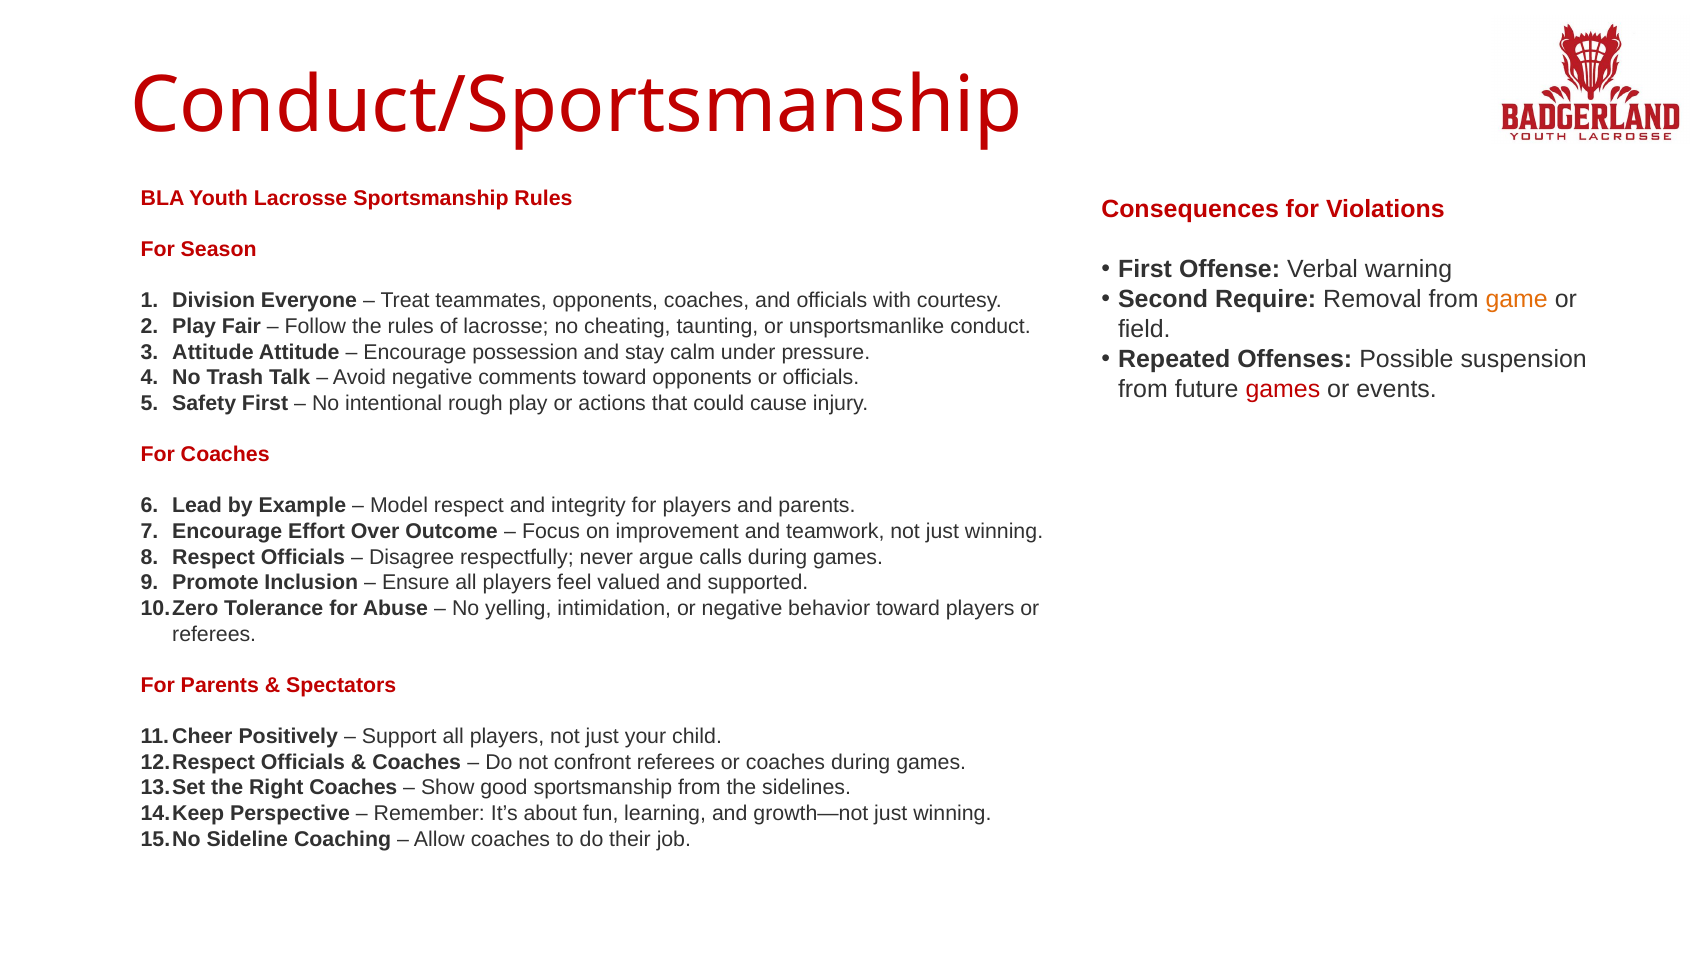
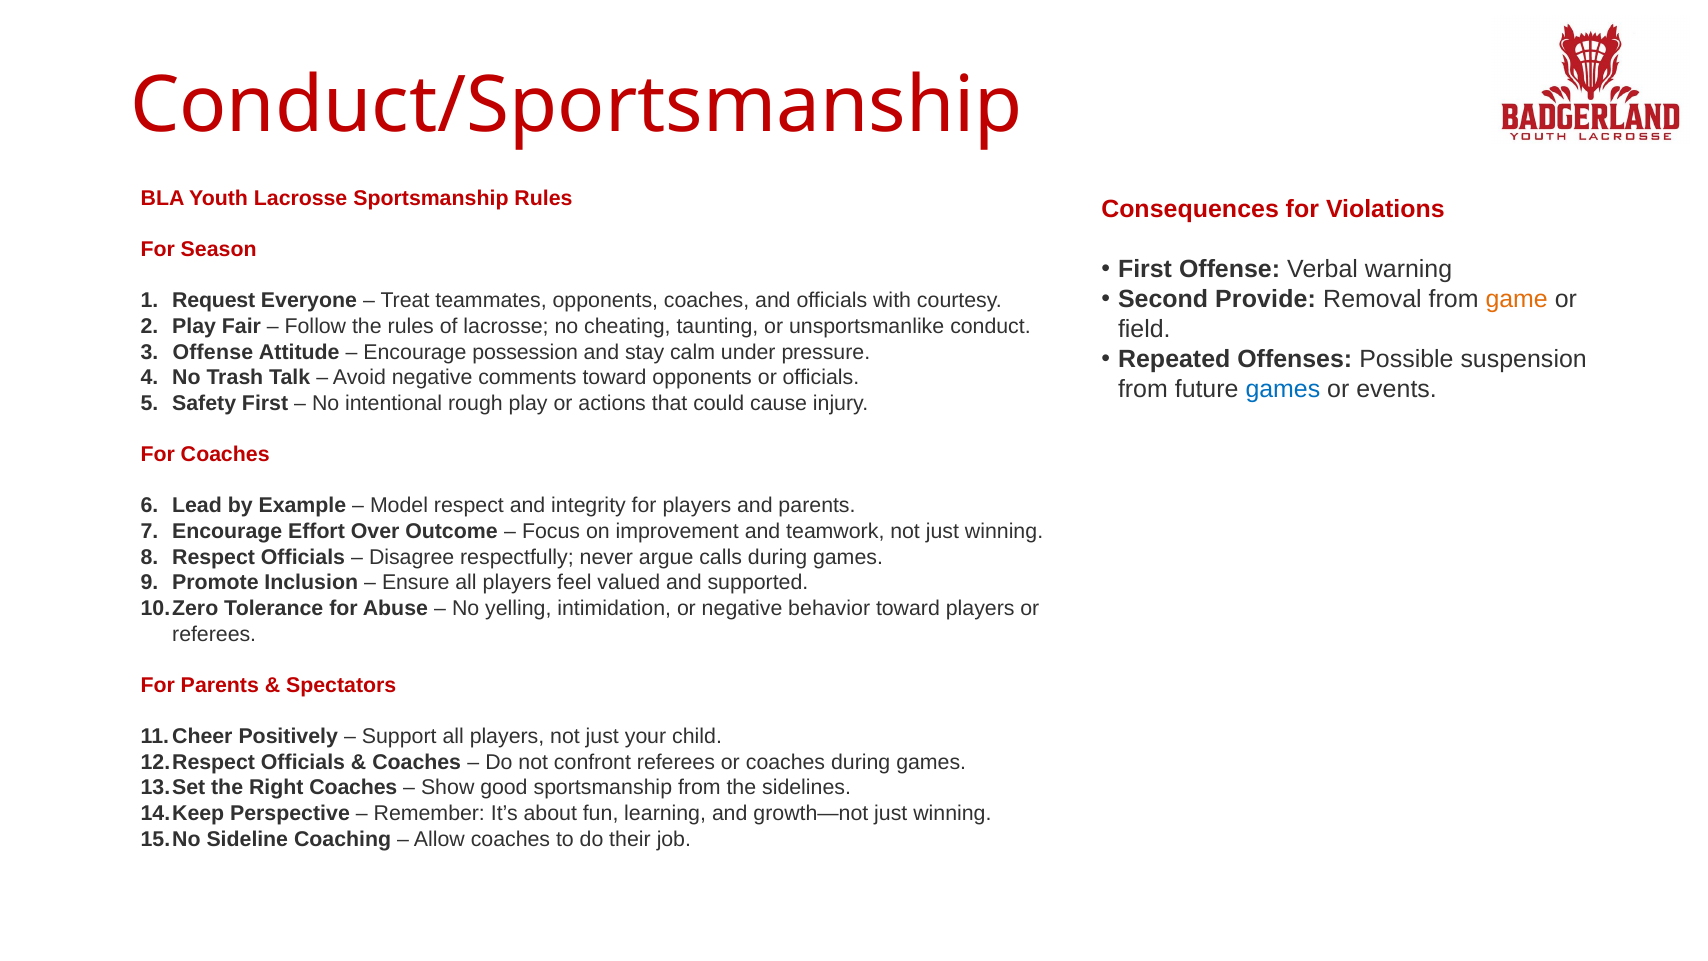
Require: Require -> Provide
Division: Division -> Request
Attitude at (213, 352): Attitude -> Offense
games at (1283, 389) colour: red -> blue
